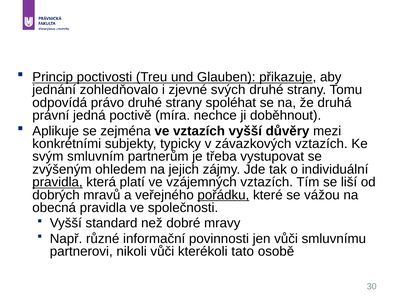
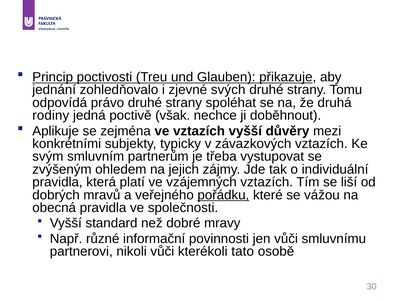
právní: právní -> rodiny
míra: míra -> však
pravidla at (57, 182) underline: present -> none
